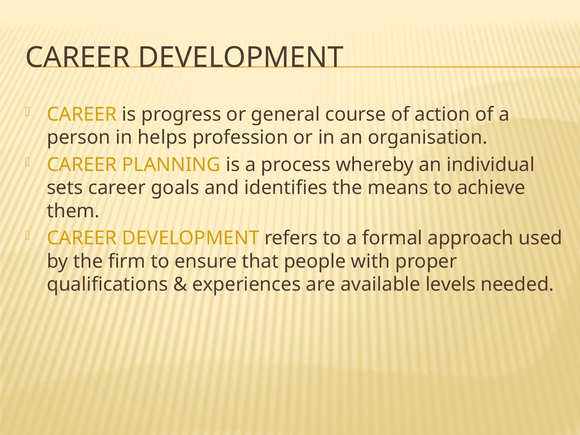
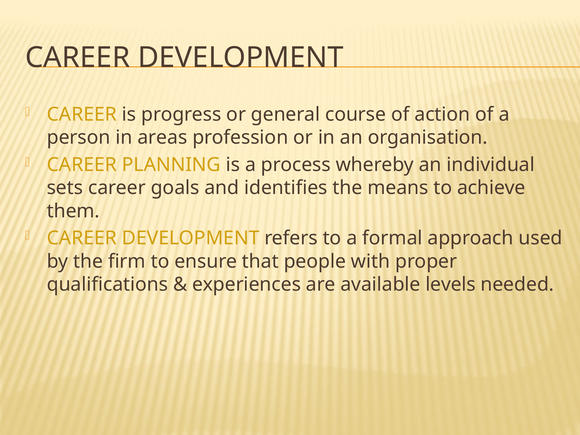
helps: helps -> areas
